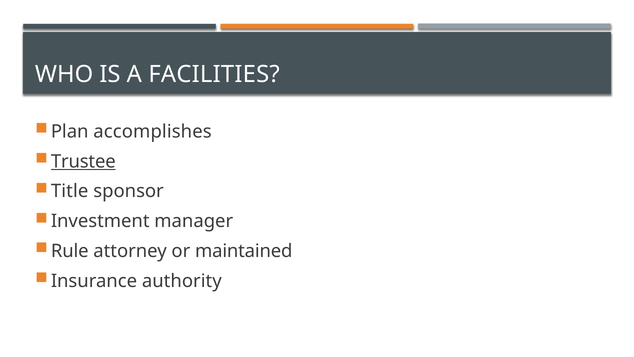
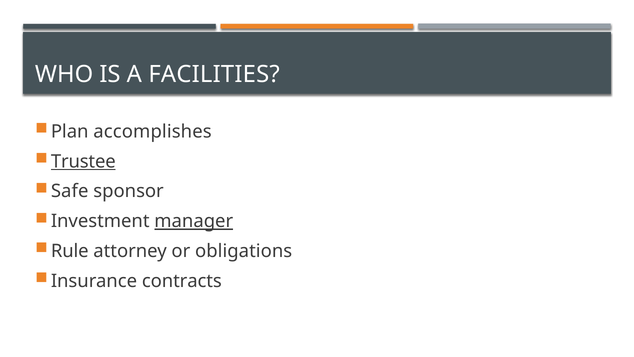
Title: Title -> Safe
manager underline: none -> present
maintained: maintained -> obligations
authority: authority -> contracts
